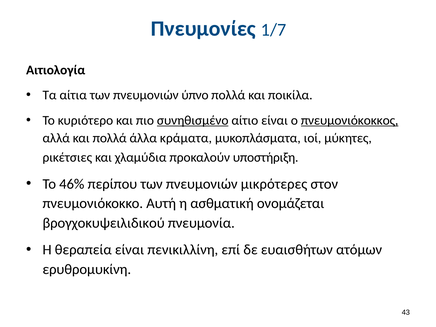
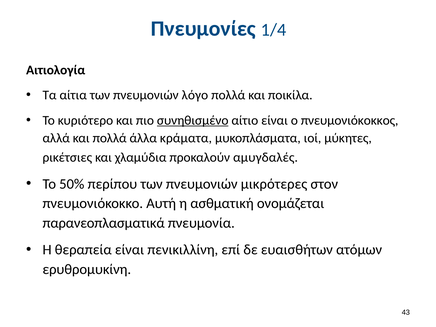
1/7: 1/7 -> 1/4
ύπνο: ύπνο -> λόγο
πνευμονιόκοκκος underline: present -> none
υποστήριξη: υποστήριξη -> αμυγδαλές
46%: 46% -> 50%
βρογχοκυψειλιδικού: βρογχοκυψειλιδικού -> παρανεοπλασματικά
